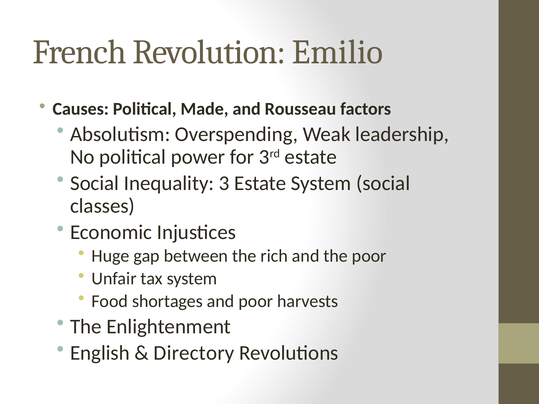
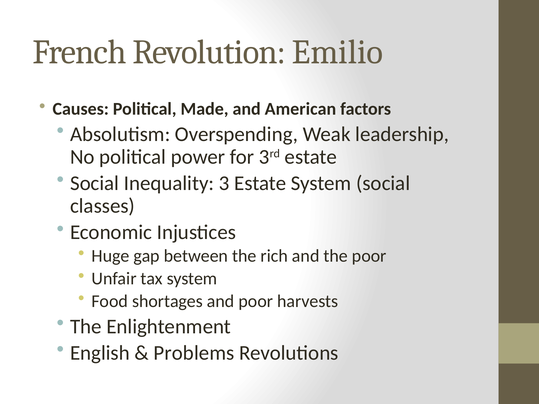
Rousseau: Rousseau -> American
Directory: Directory -> Problems
